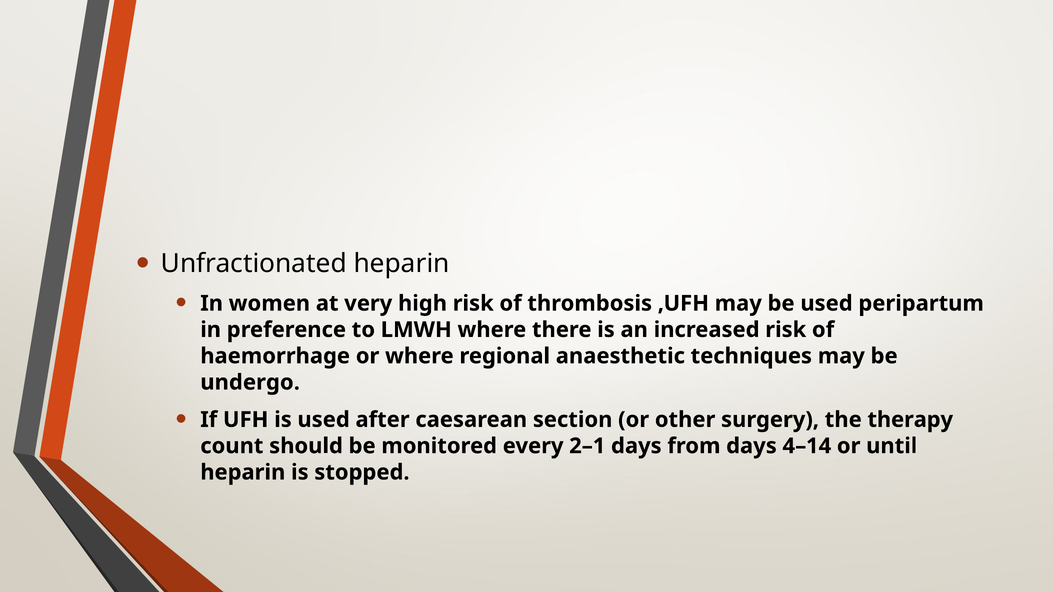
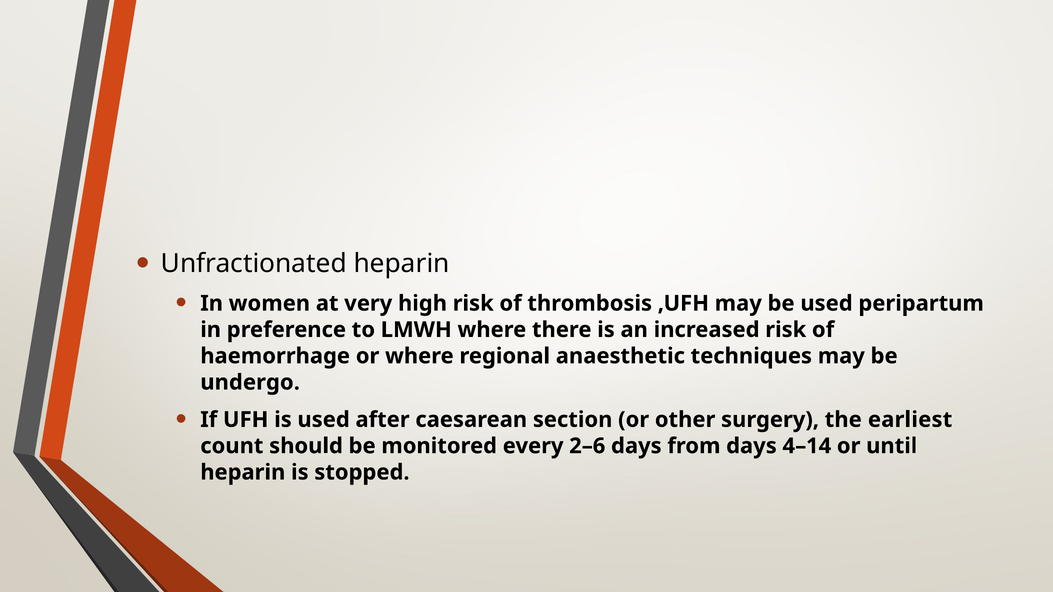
therapy: therapy -> earliest
2–1: 2–1 -> 2–6
